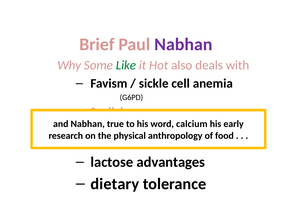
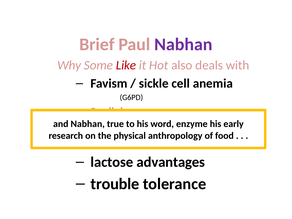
Like colour: green -> red
calcium: calcium -> enzyme
dietary: dietary -> trouble
